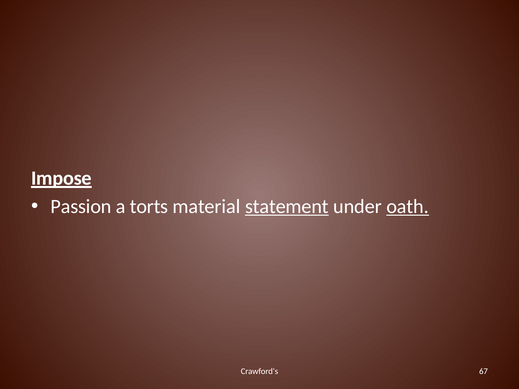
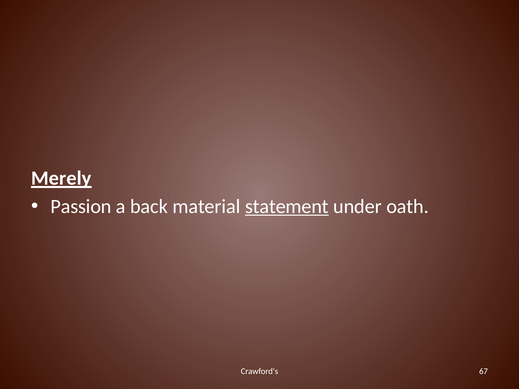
Impose: Impose -> Merely
torts: torts -> back
oath underline: present -> none
